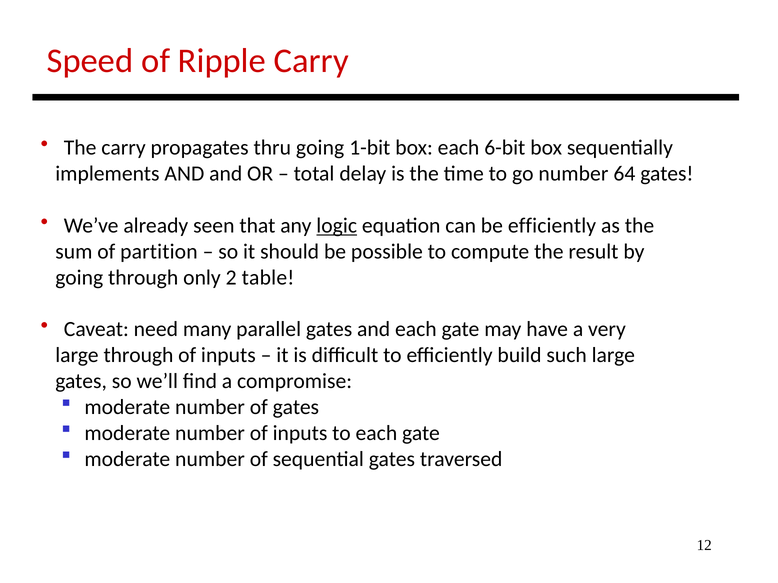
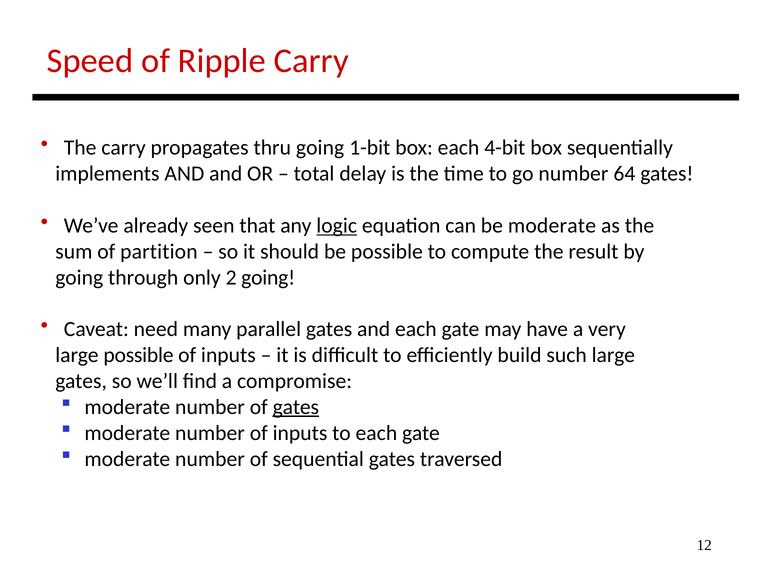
6-bit: 6-bit -> 4-bit
be efficiently: efficiently -> moderate
2 table: table -> going
large through: through -> possible
gates at (296, 407) underline: none -> present
